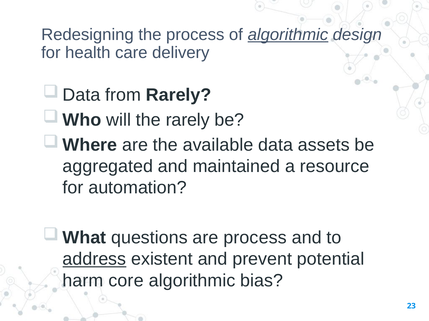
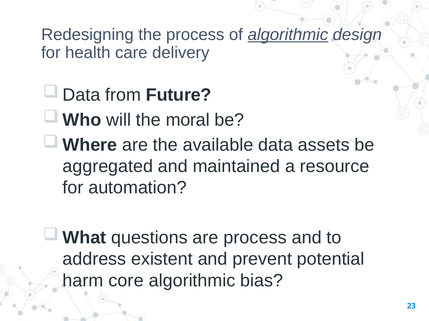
from Rarely: Rarely -> Future
the rarely: rarely -> moral
address underline: present -> none
